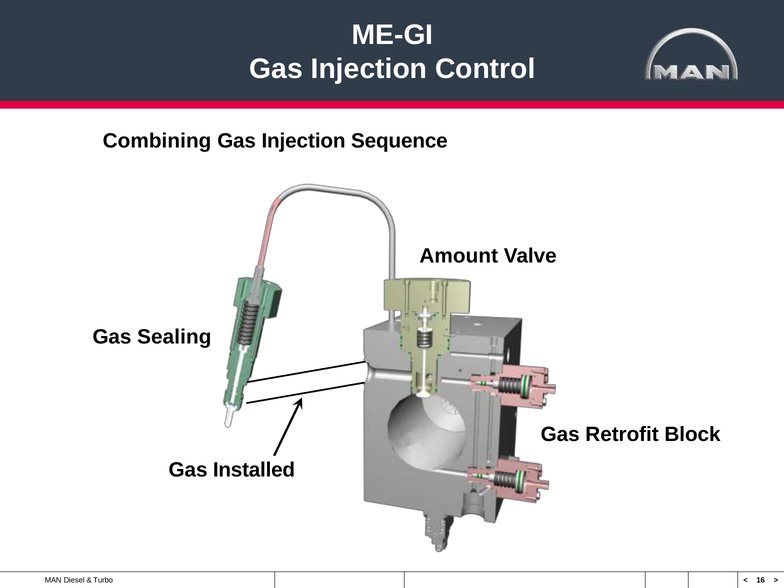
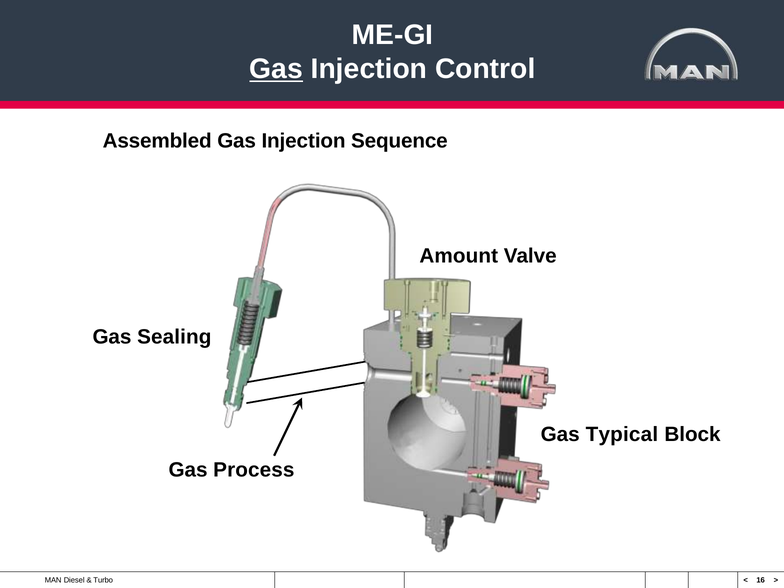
Gas at (276, 69) underline: none -> present
Combining: Combining -> Assembled
Retrofit: Retrofit -> Typical
Installed: Installed -> Process
